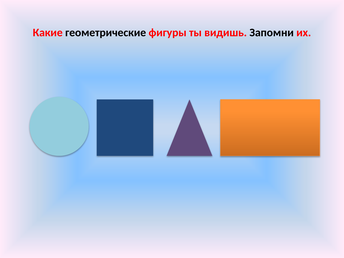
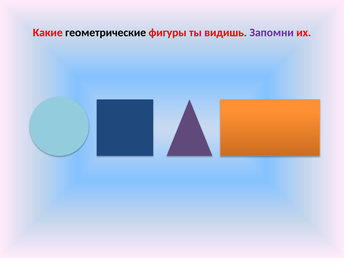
Запомни colour: black -> purple
